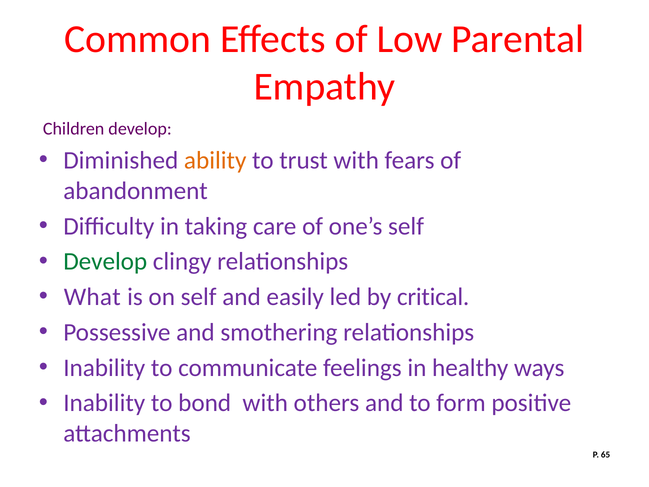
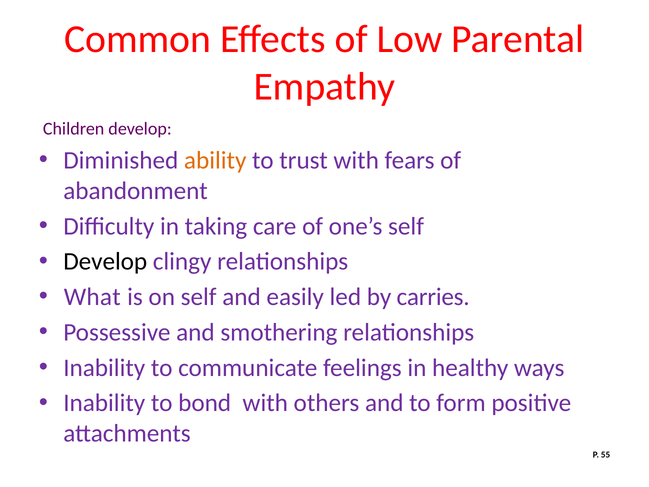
Develop at (105, 261) colour: green -> black
critical: critical -> carries
65: 65 -> 55
